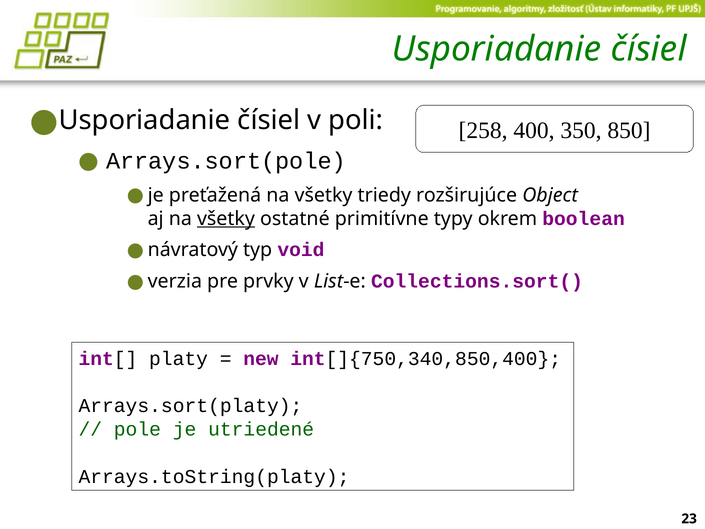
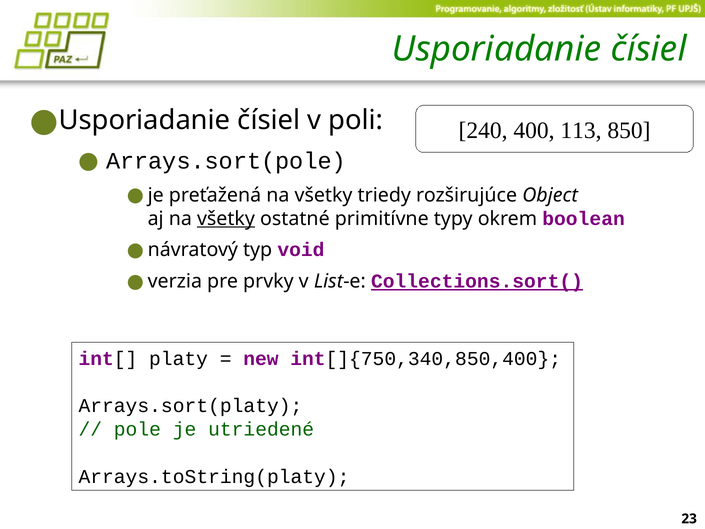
258: 258 -> 240
350: 350 -> 113
Collections.sort( underline: none -> present
